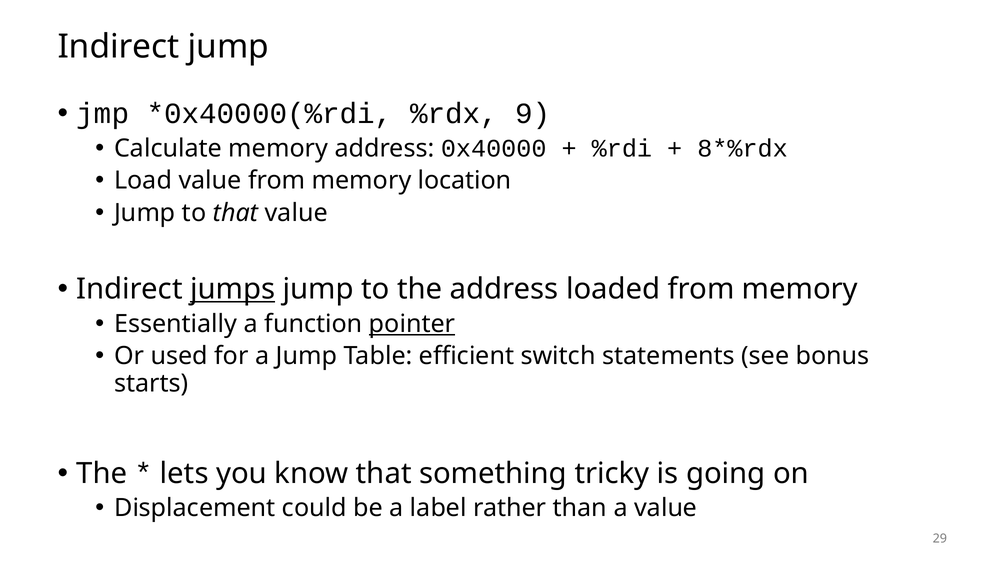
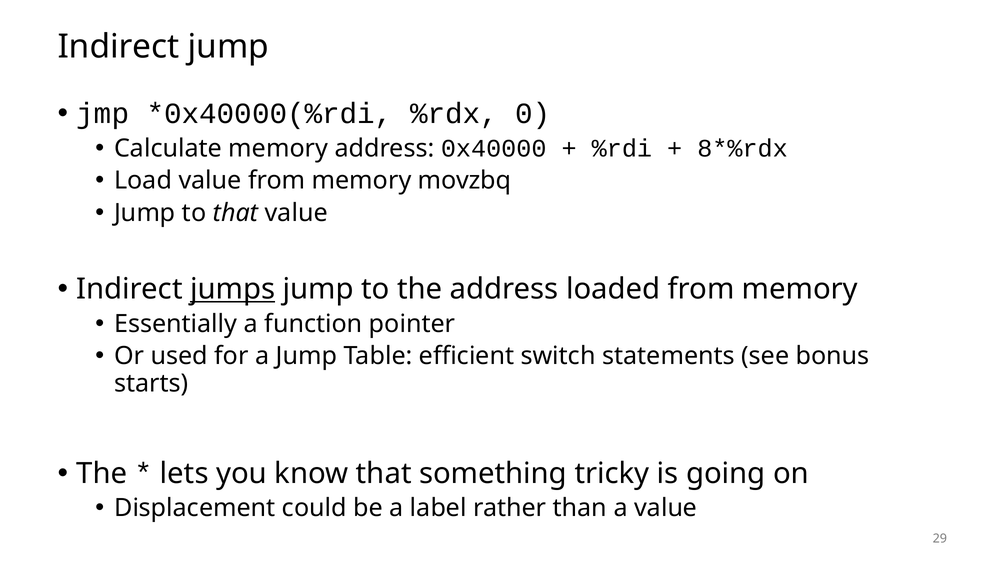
9: 9 -> 0
location: location -> movzbq
pointer underline: present -> none
